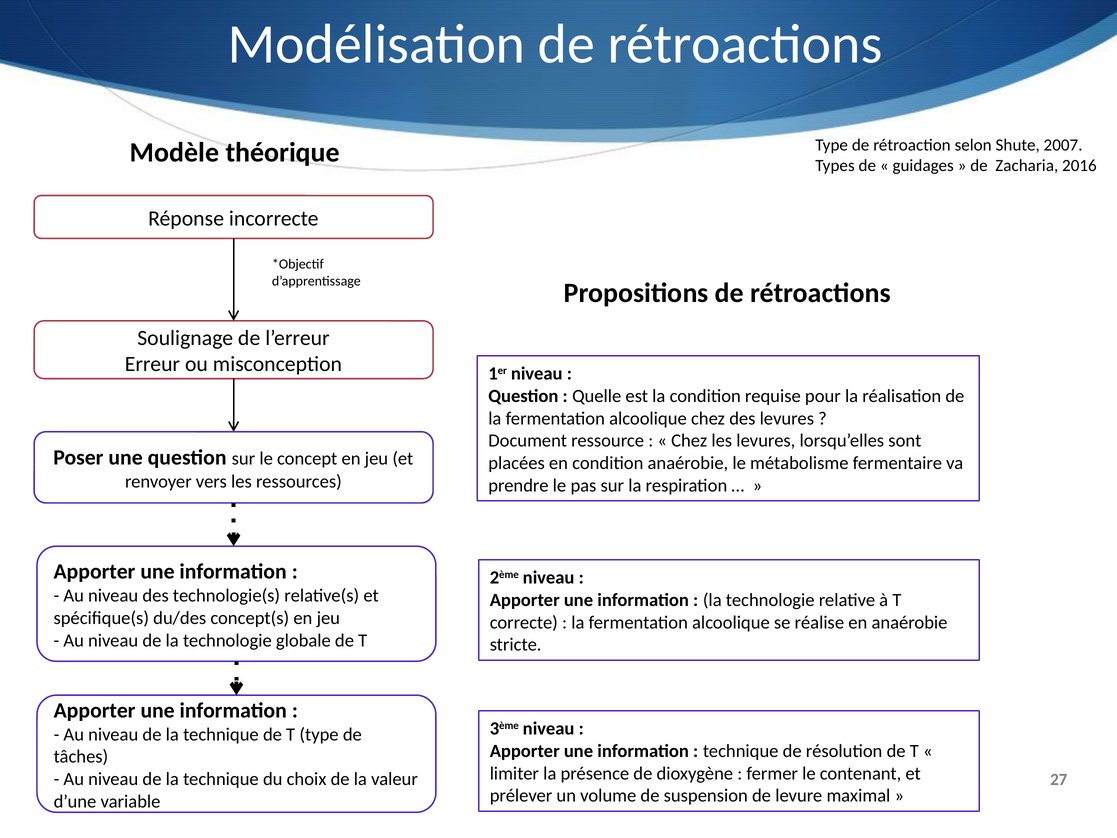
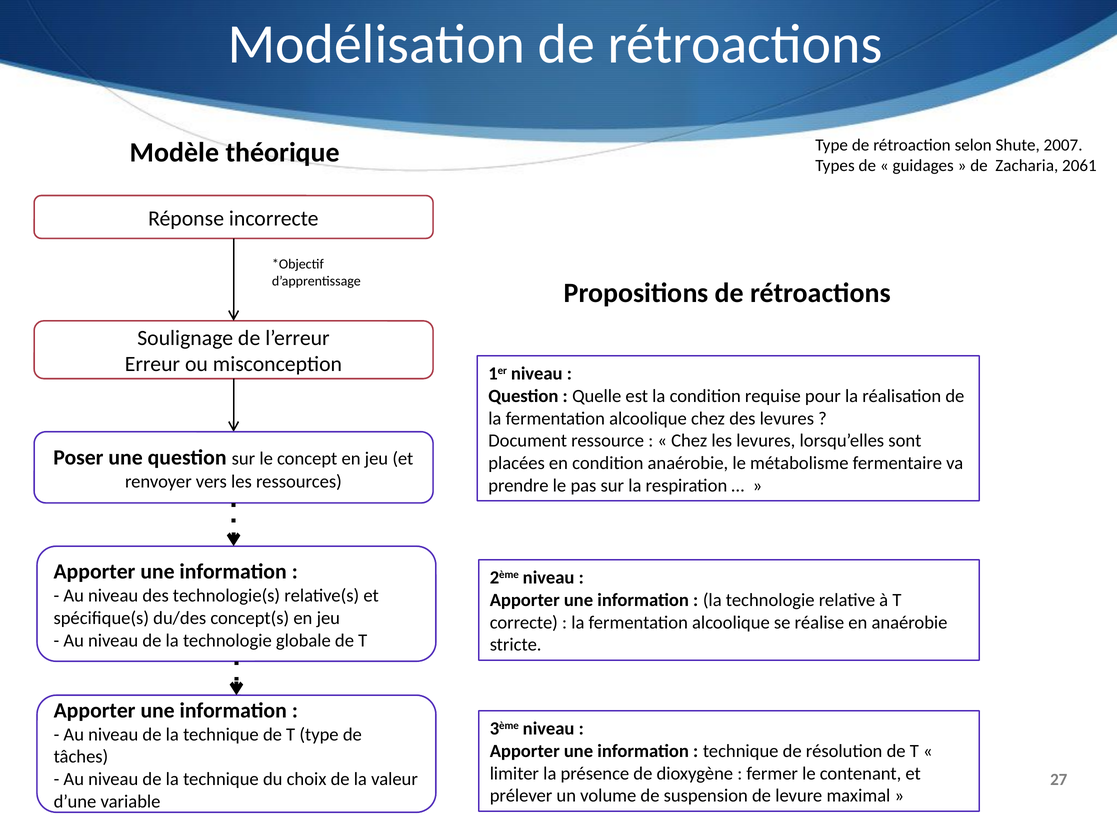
2016: 2016 -> 2061
